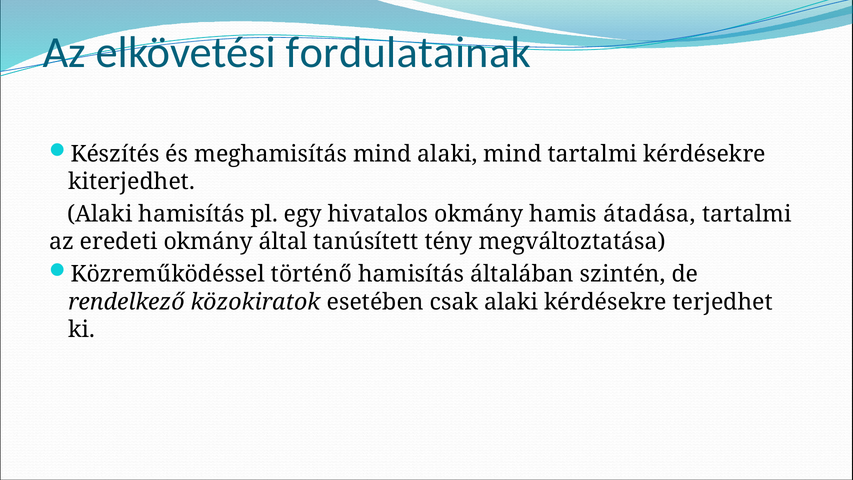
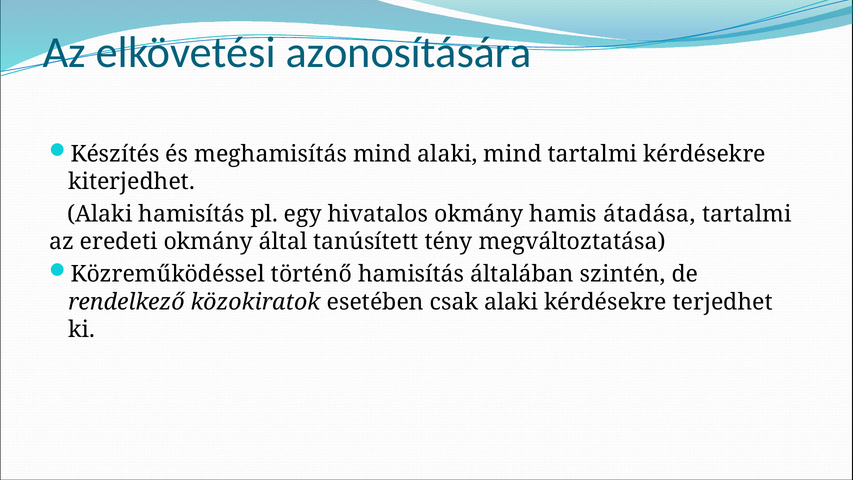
fordulatainak: fordulatainak -> azonosítására
